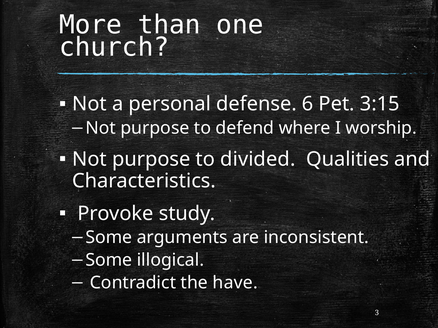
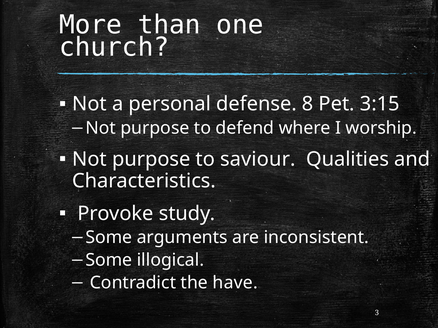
6: 6 -> 8
divided: divided -> saviour
